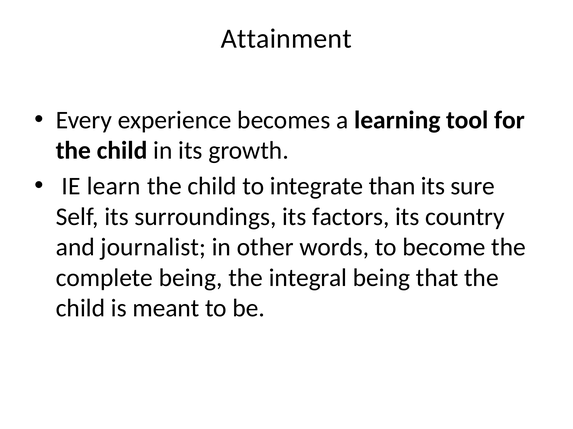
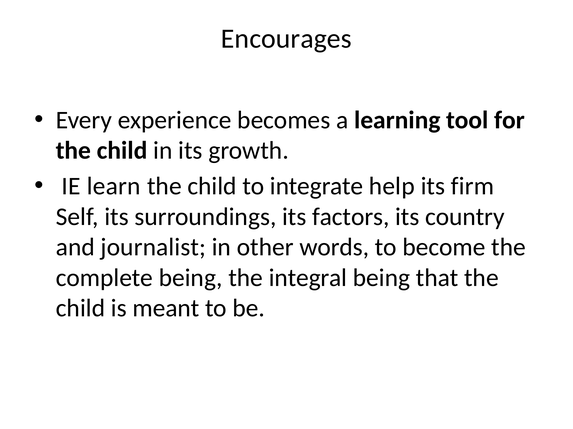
Attainment: Attainment -> Encourages
than: than -> help
sure: sure -> firm
